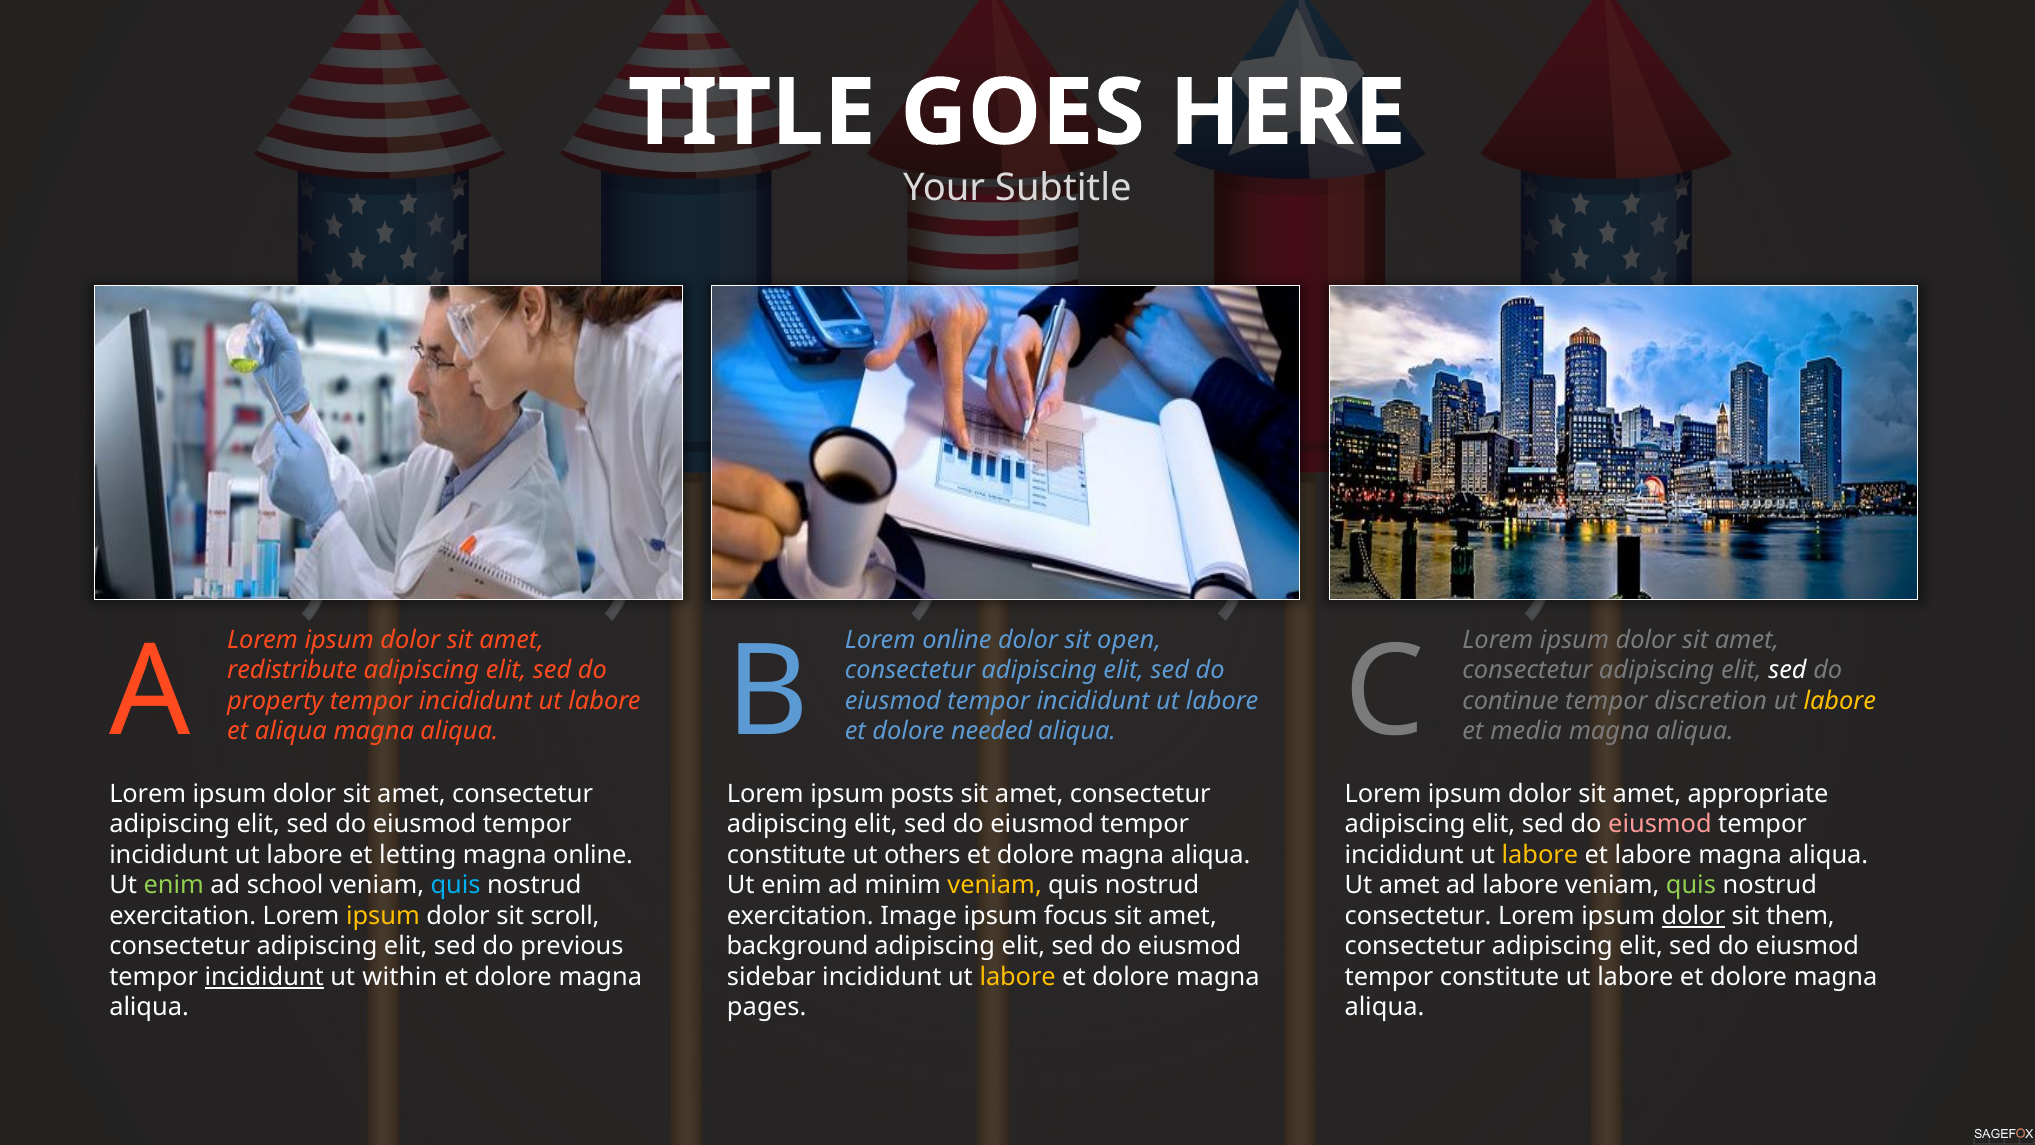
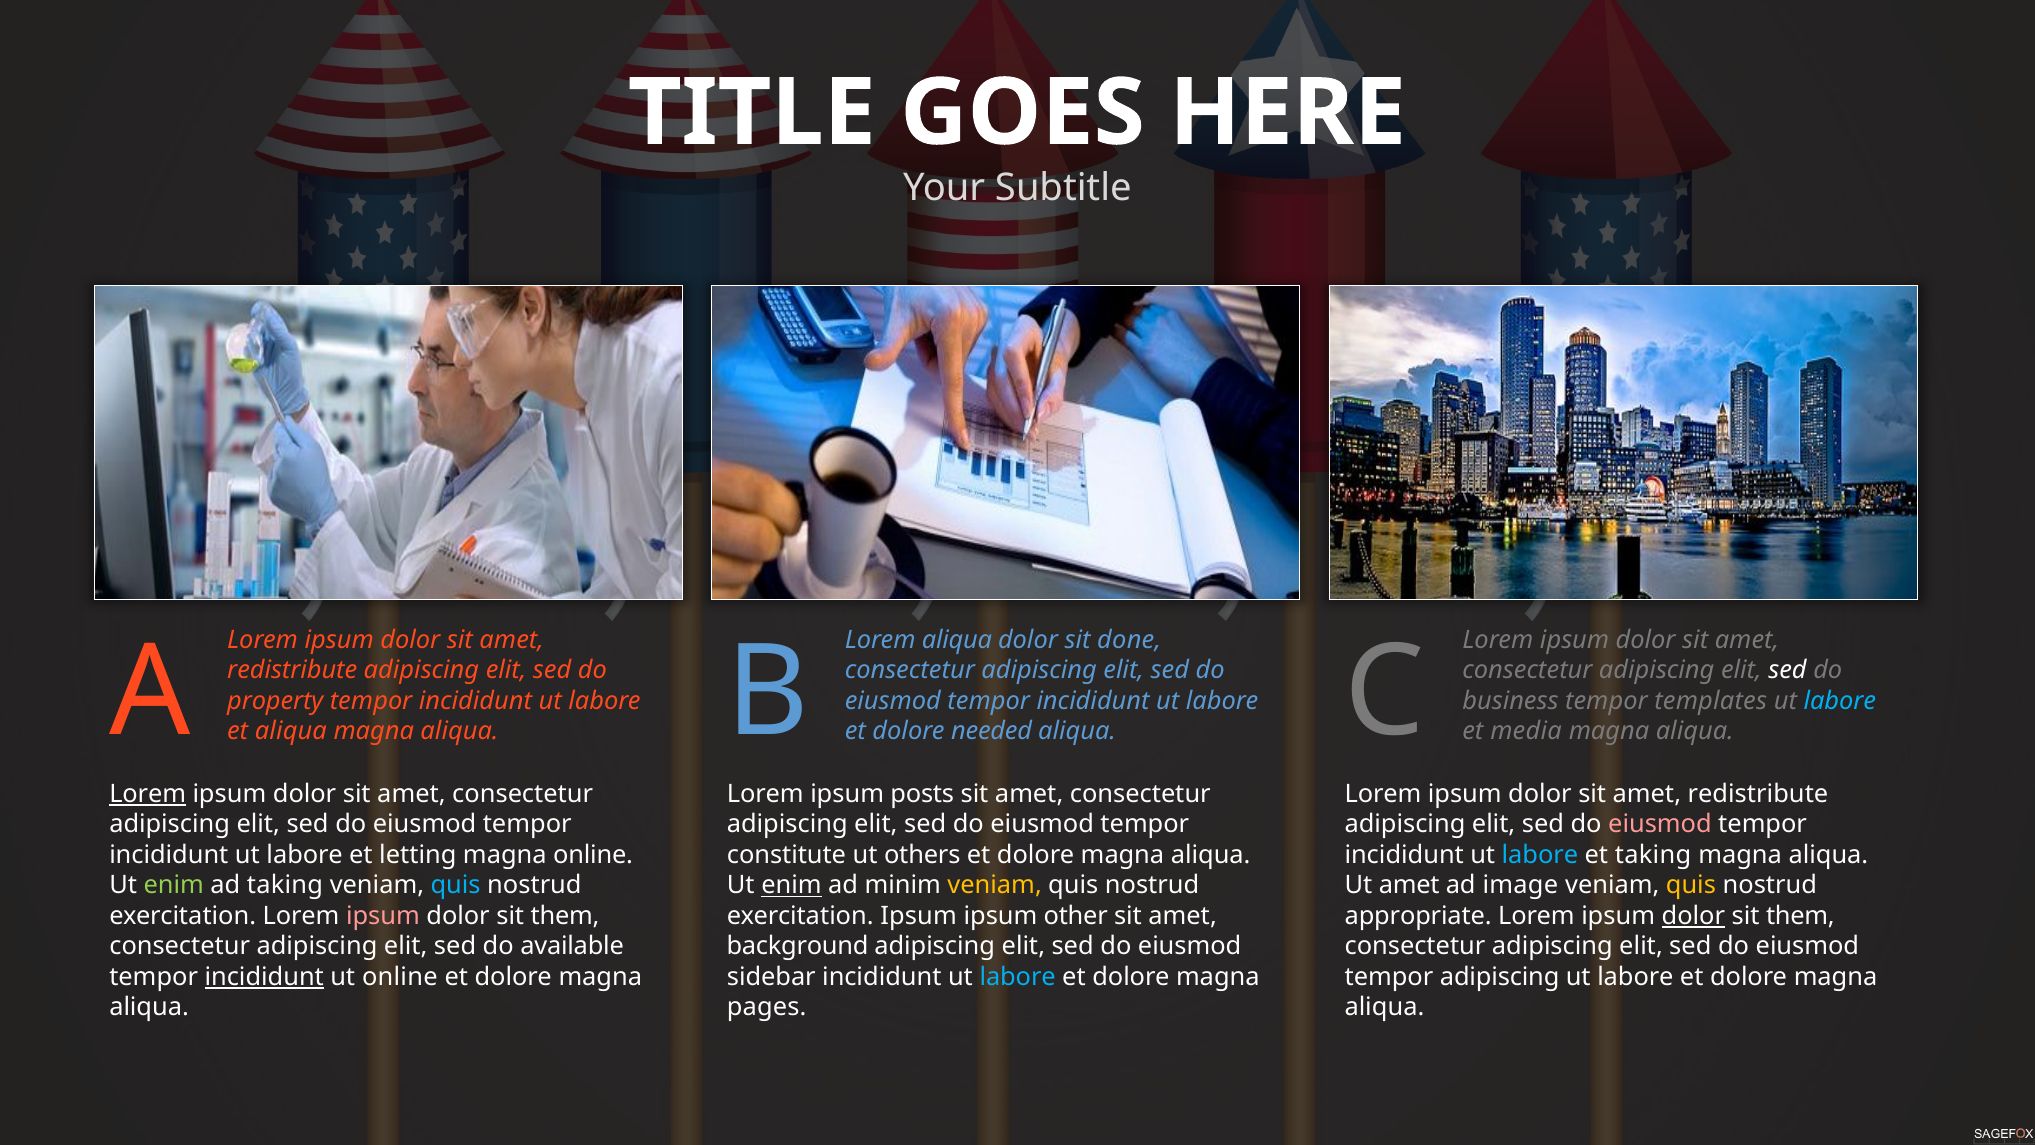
Lorem online: online -> aliqua
open: open -> done
continue: continue -> business
discretion: discretion -> templates
labore at (1840, 701) colour: yellow -> light blue
Lorem at (148, 794) underline: none -> present
appropriate at (1758, 794): appropriate -> redistribute
labore at (1540, 855) colour: yellow -> light blue
et labore: labore -> taking
ad school: school -> taking
enim at (791, 885) underline: none -> present
ad labore: labore -> image
quis at (1691, 885) colour: light green -> yellow
ipsum at (383, 916) colour: yellow -> pink
scroll at (565, 916): scroll -> them
exercitation Image: Image -> Ipsum
focus: focus -> other
consectetur at (1418, 916): consectetur -> appropriate
previous: previous -> available
ut within: within -> online
labore at (1018, 977) colour: yellow -> light blue
constitute at (1500, 977): constitute -> adipiscing
